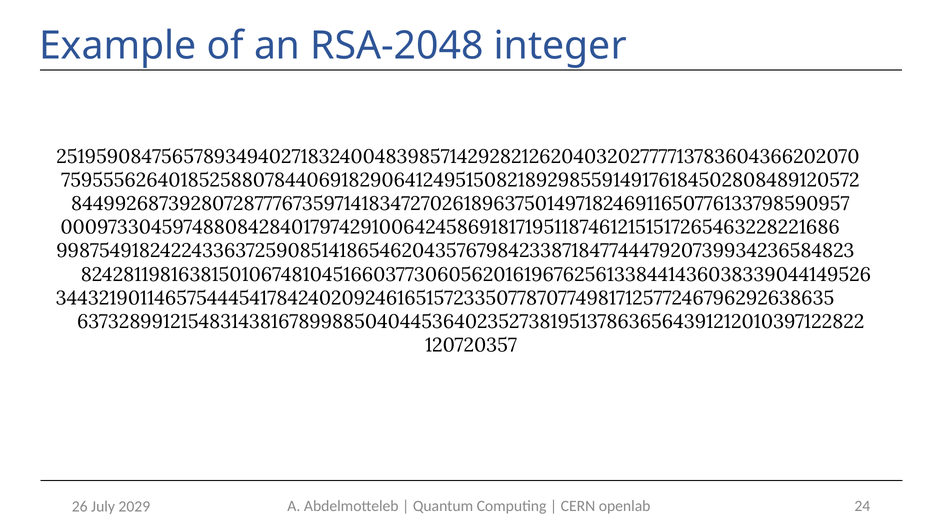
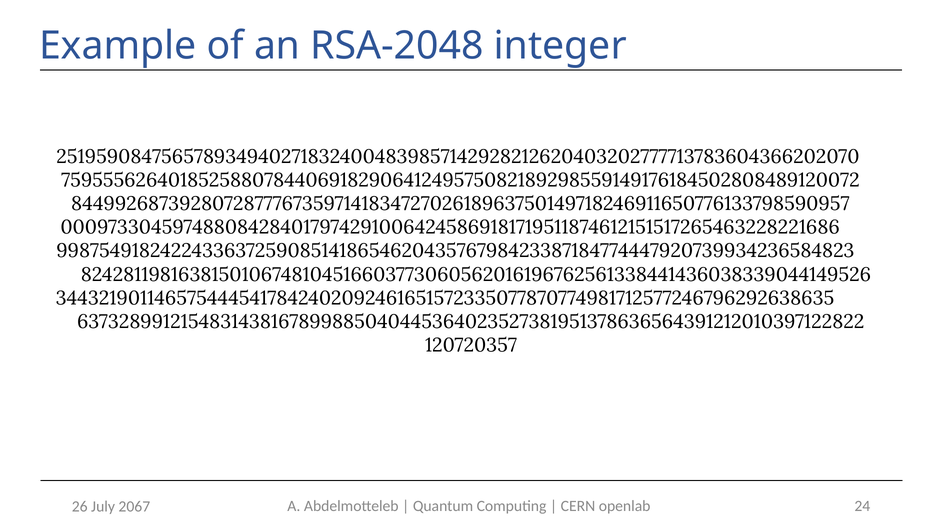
7595556264018525880784406918290641249515082189298559149176184502808489120572: 7595556264018525880784406918290641249515082189298559149176184502808489120572 -> 7595556264018525880784406918290641249575082189298559149176184502808489120072
2029: 2029 -> 2067
